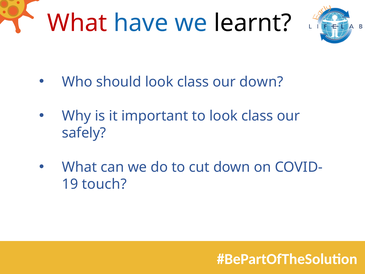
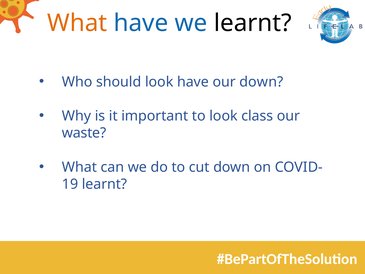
What at (77, 23) colour: red -> orange
should look class: class -> have
safely: safely -> waste
touch at (104, 184): touch -> learnt
